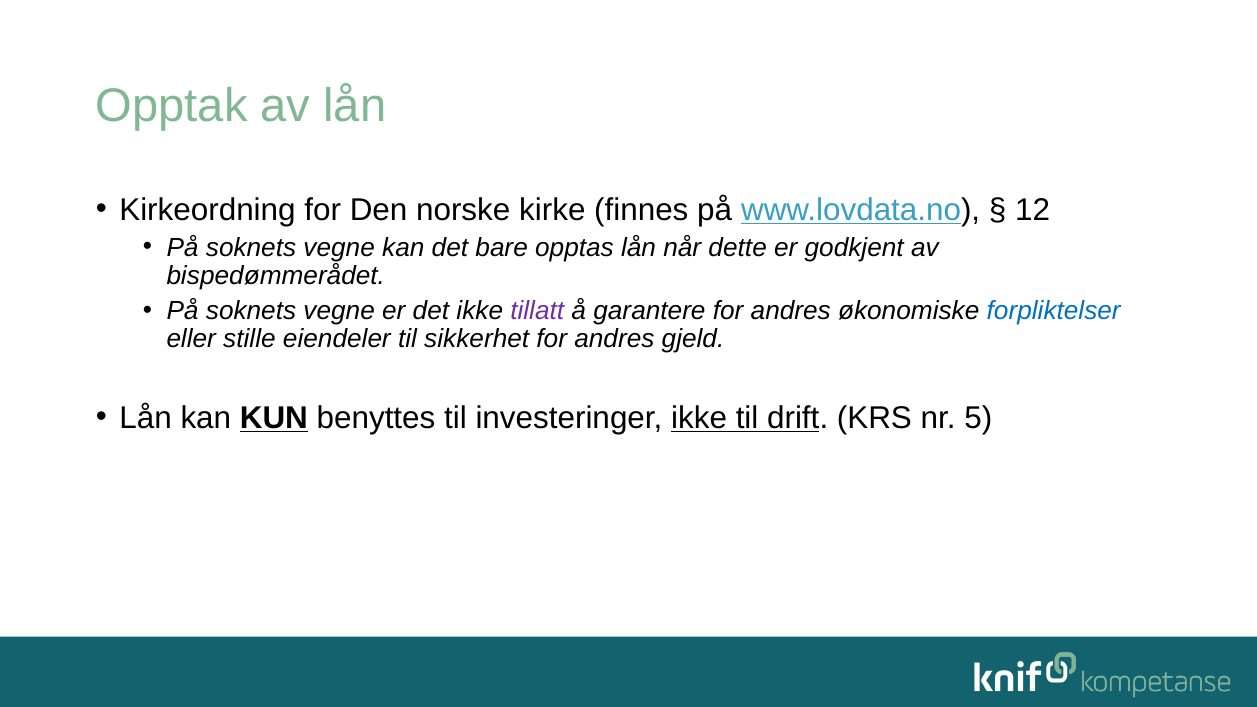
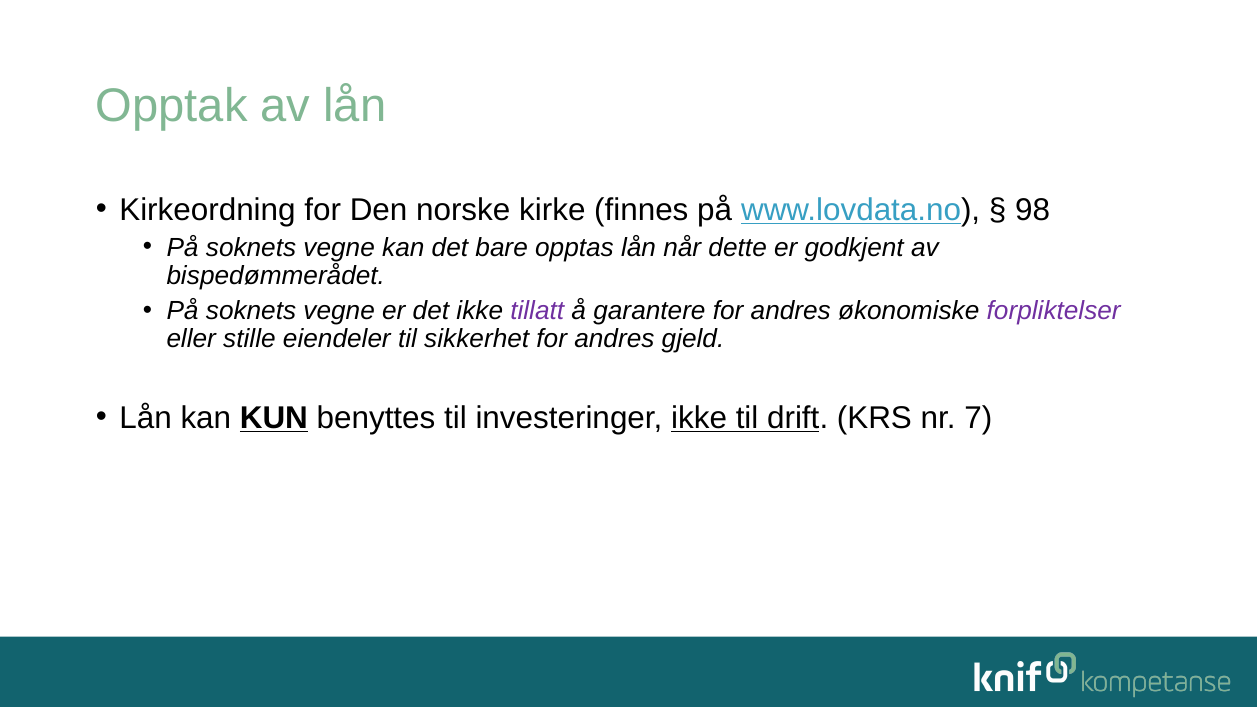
12: 12 -> 98
forpliktelser colour: blue -> purple
5: 5 -> 7
